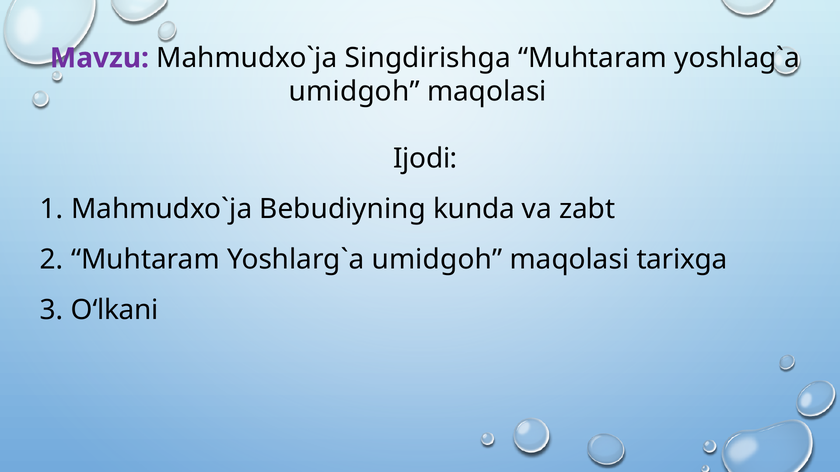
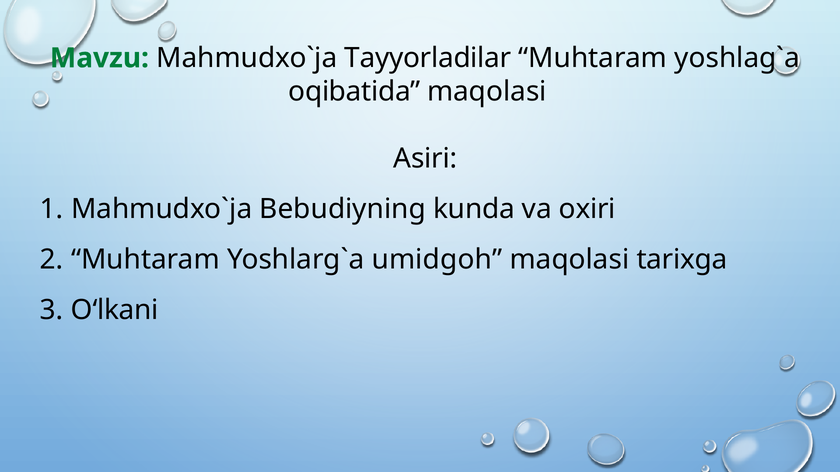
Mavzu colour: purple -> green
Singdirishga: Singdirishga -> Tayyorladilar
umidgoh at (354, 92): umidgoh -> oqibatida
Ijodi: Ijodi -> Asiri
zabt: zabt -> oxiri
